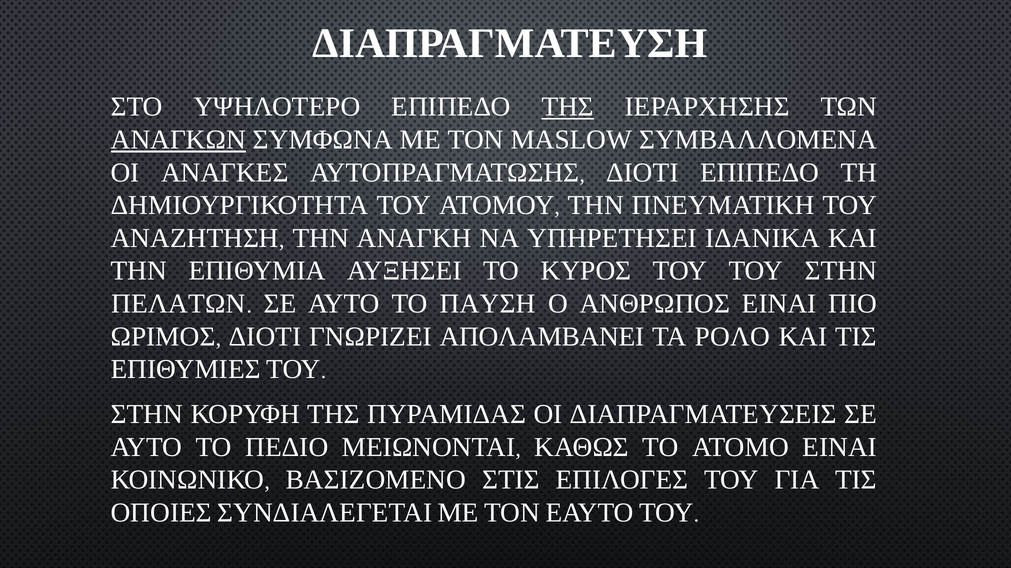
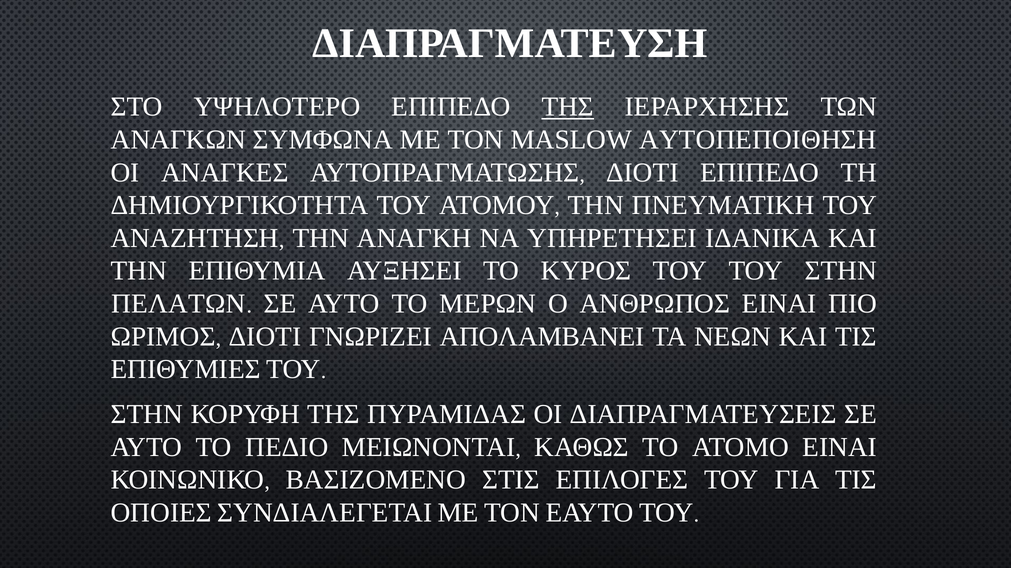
ΑΝΑΓΚΩΝ underline: present -> none
ΣΥΜΒΑΛΛΟΜΕΝΑ: ΣΥΜΒΑΛΛΟΜΕΝΑ -> ΑΥΤΟΠΕΠΟΙΘΗΣΗ
ΠΑΥΣΗ: ΠΑΥΣΗ -> ΜΕΡΩΝ
ΡΟΛΟ: ΡΟΛΟ -> ΝΕΩΝ
